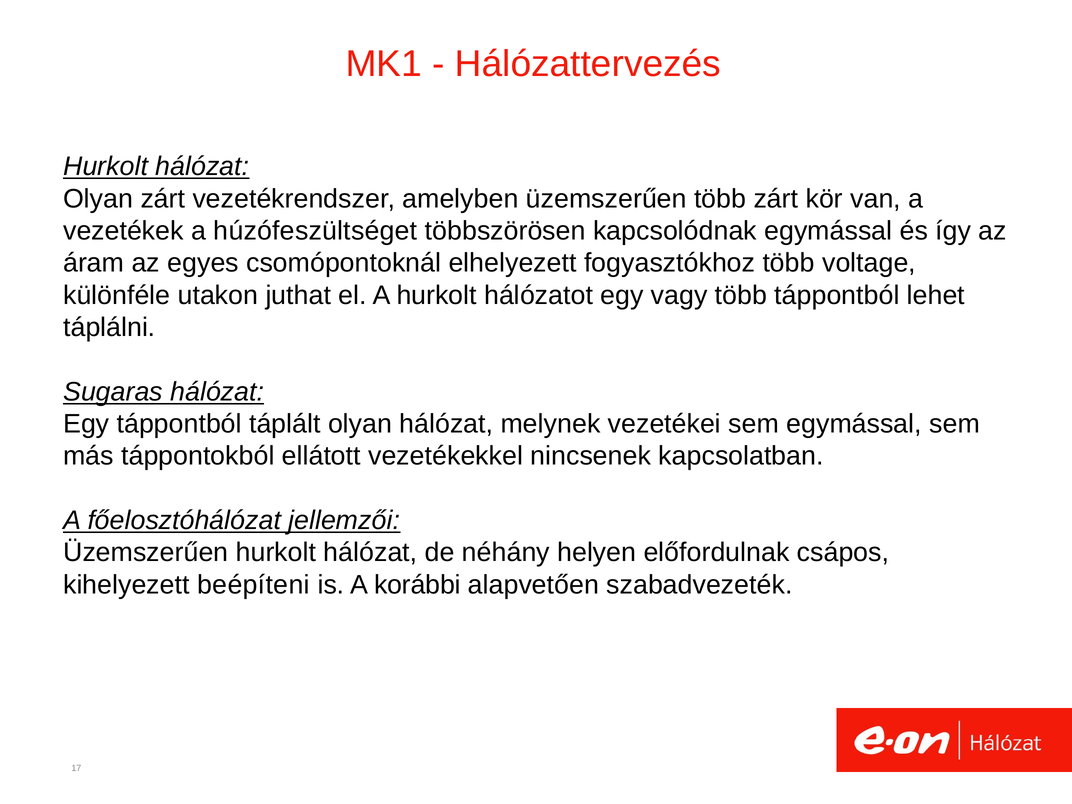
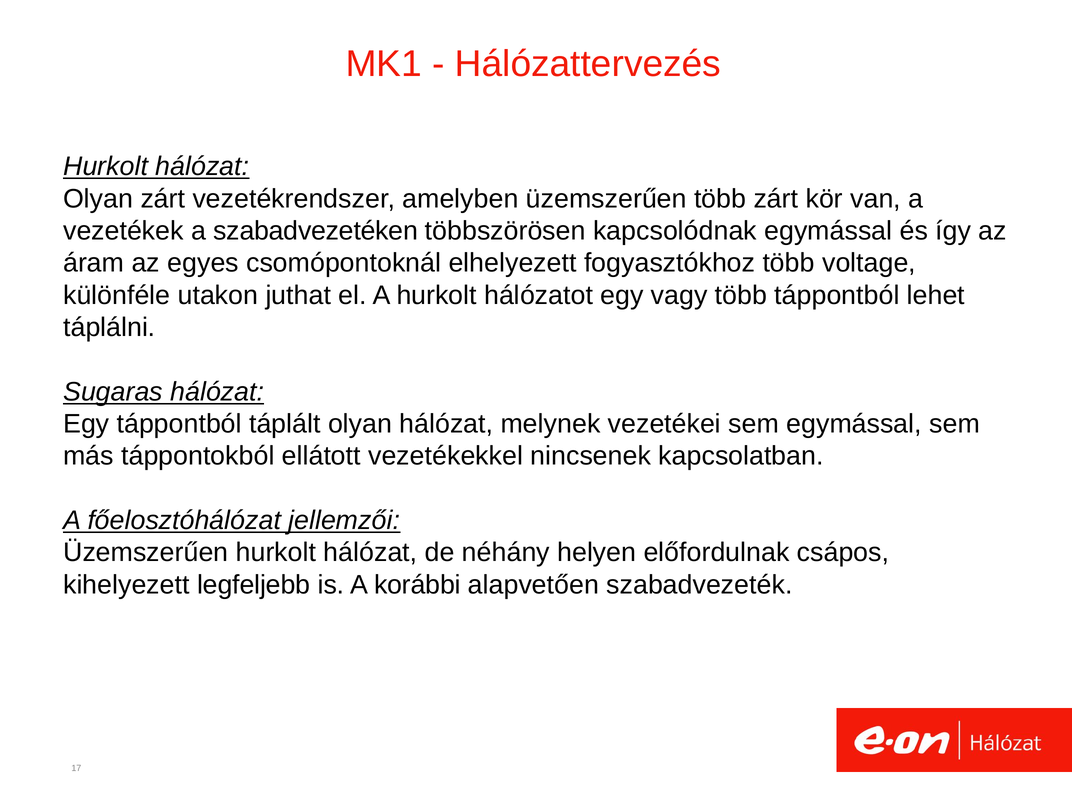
húzófeszültséget: húzófeszültséget -> szabadvezetéken
beépíteni: beépíteni -> legfeljebb
